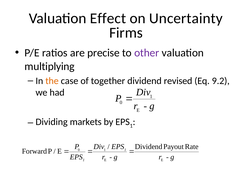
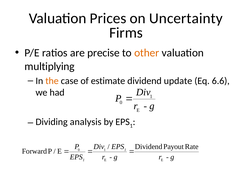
Effect: Effect -> Prices
other colour: purple -> orange
together: together -> estimate
revised: revised -> update
9.2: 9.2 -> 6.6
markets: markets -> analysis
